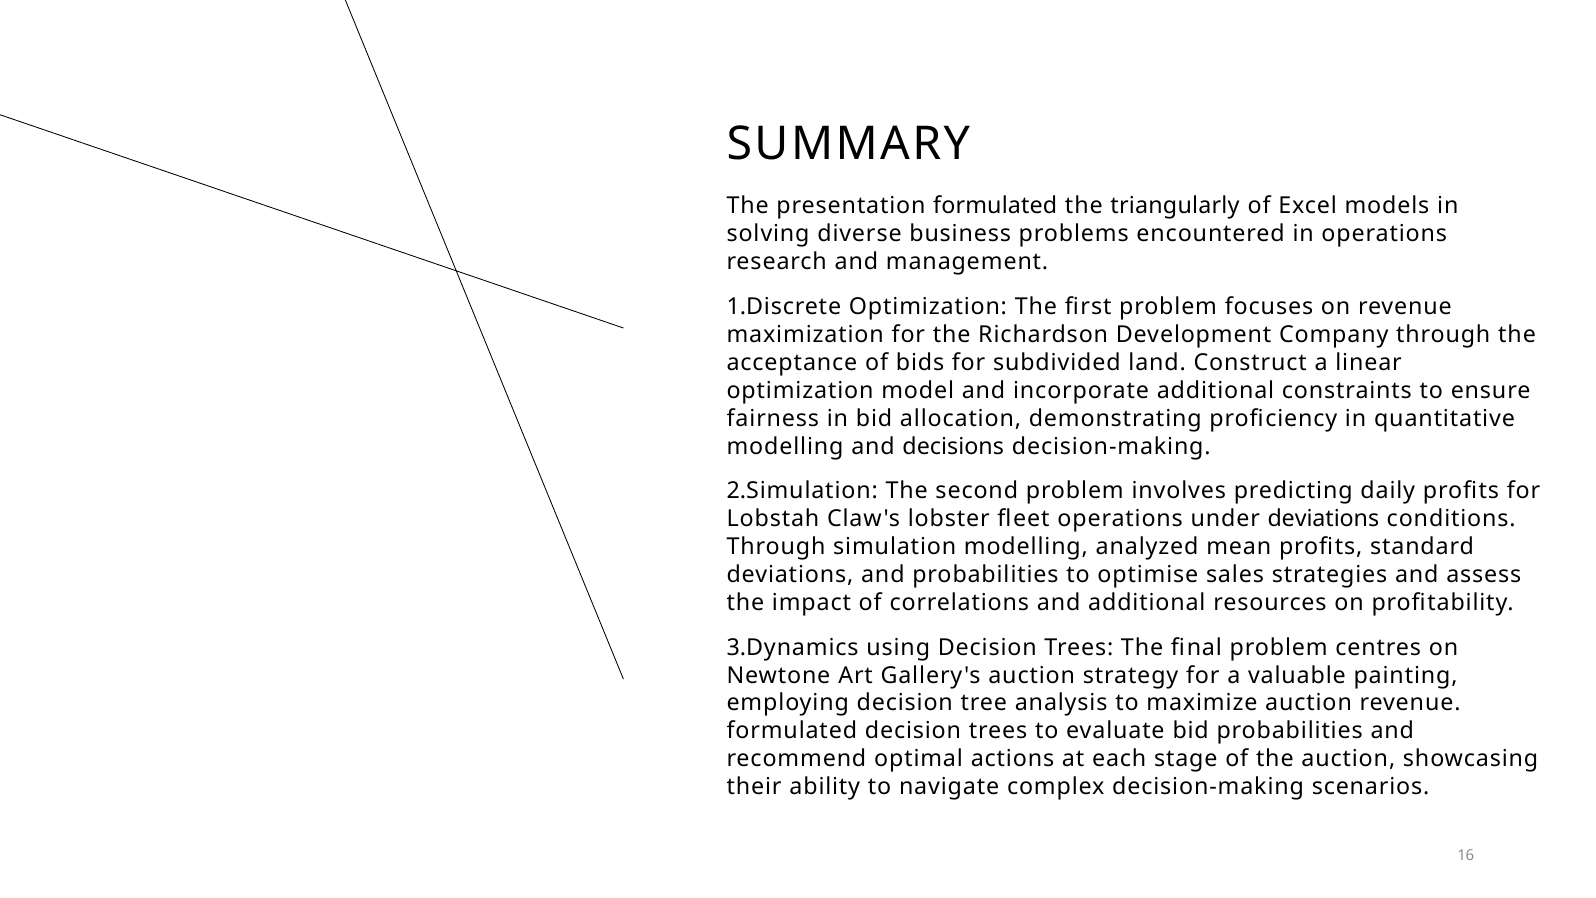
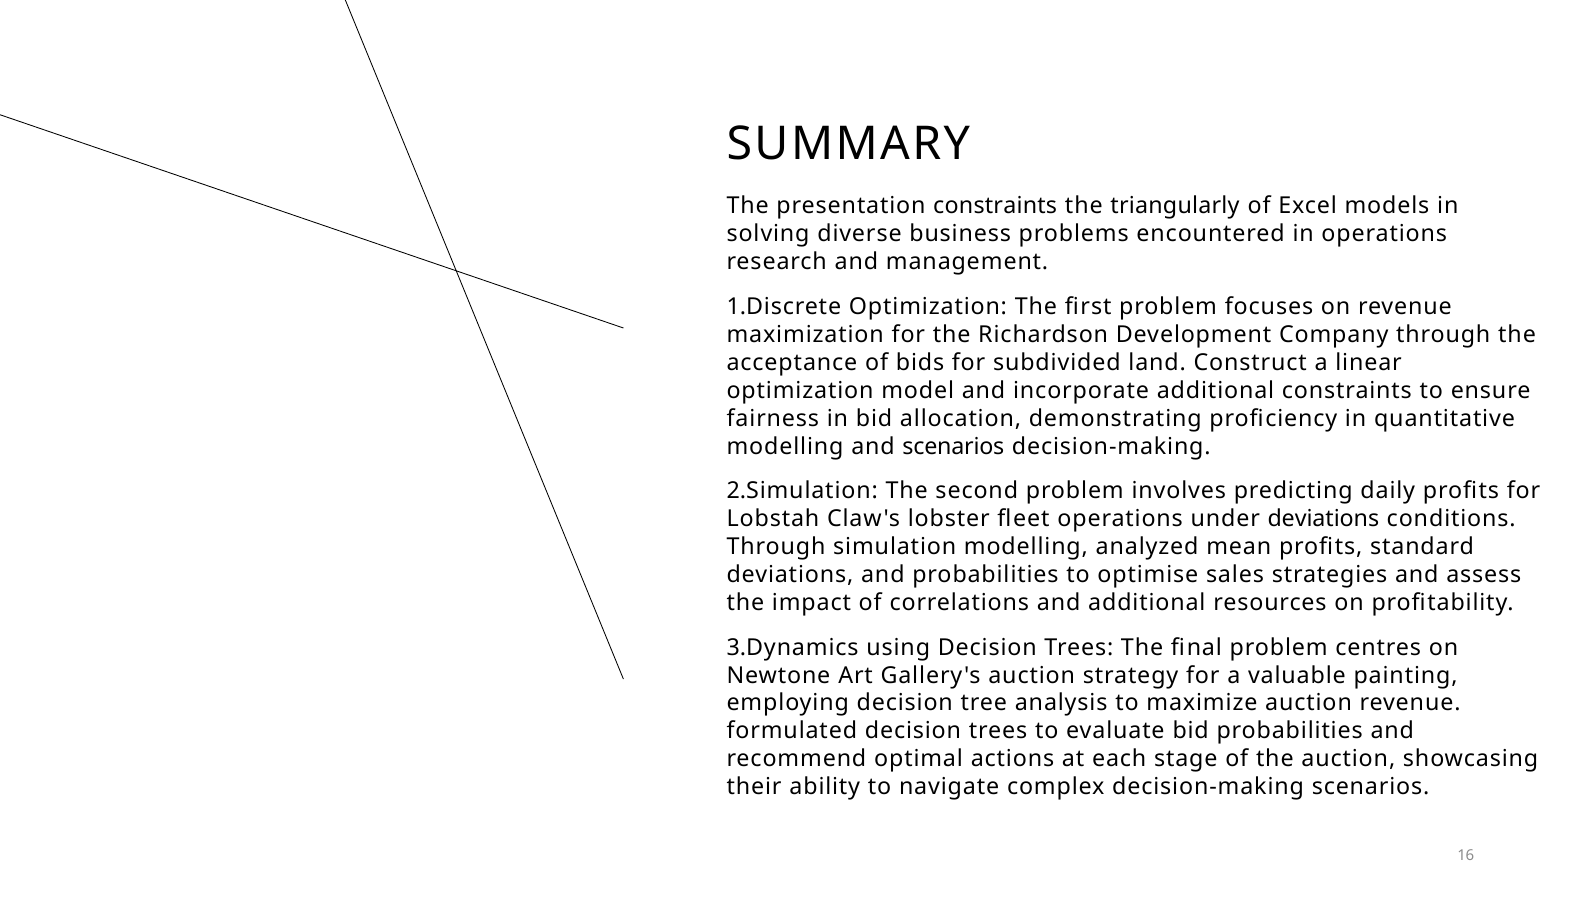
presentation formulated: formulated -> constraints
and decisions: decisions -> scenarios
